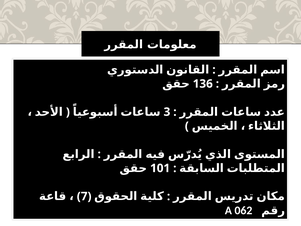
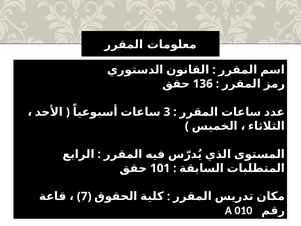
062: 062 -> 010
